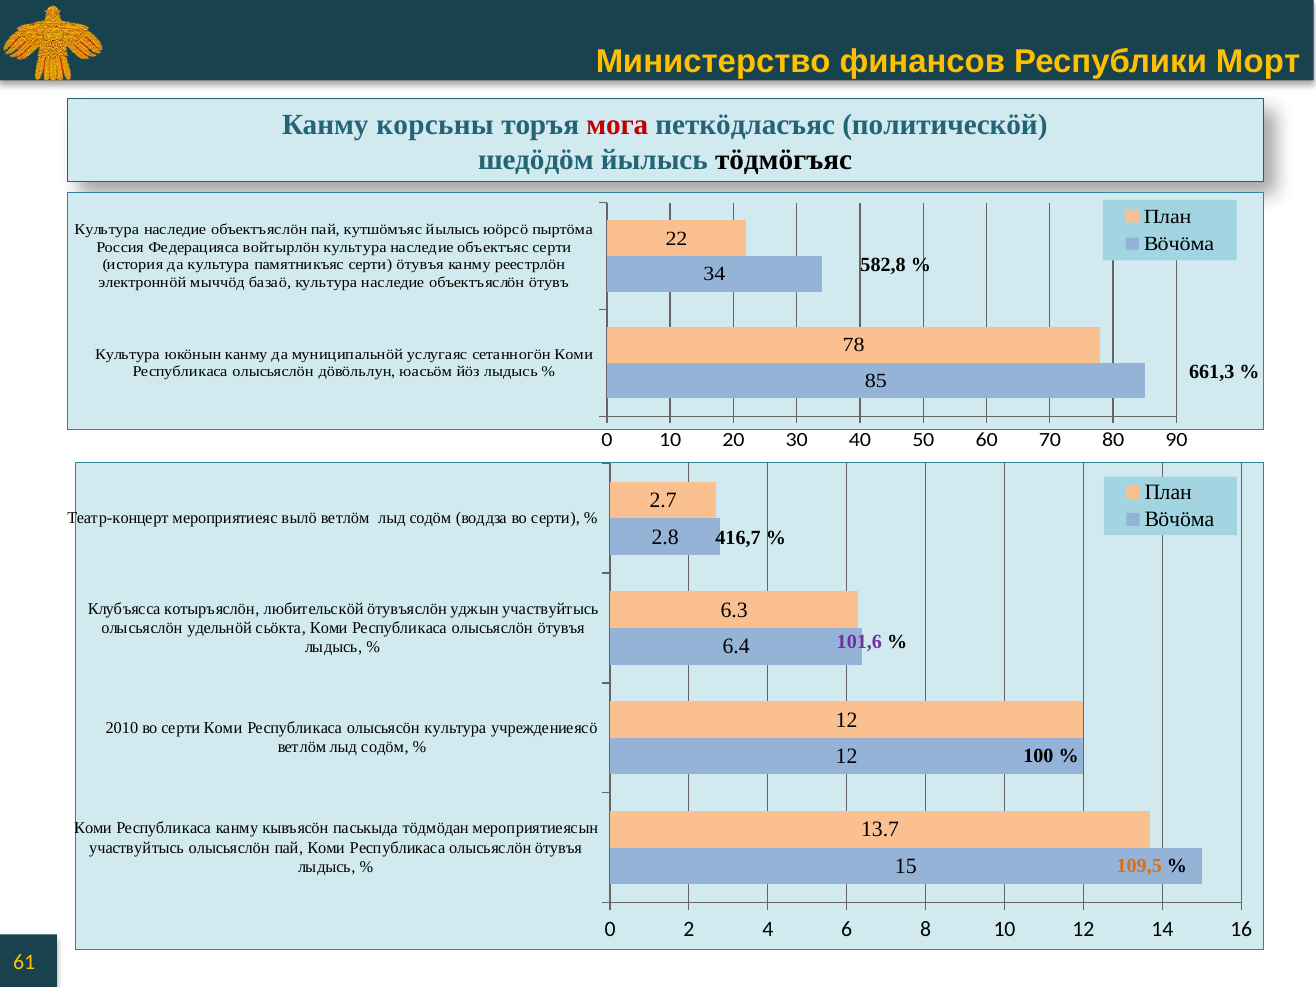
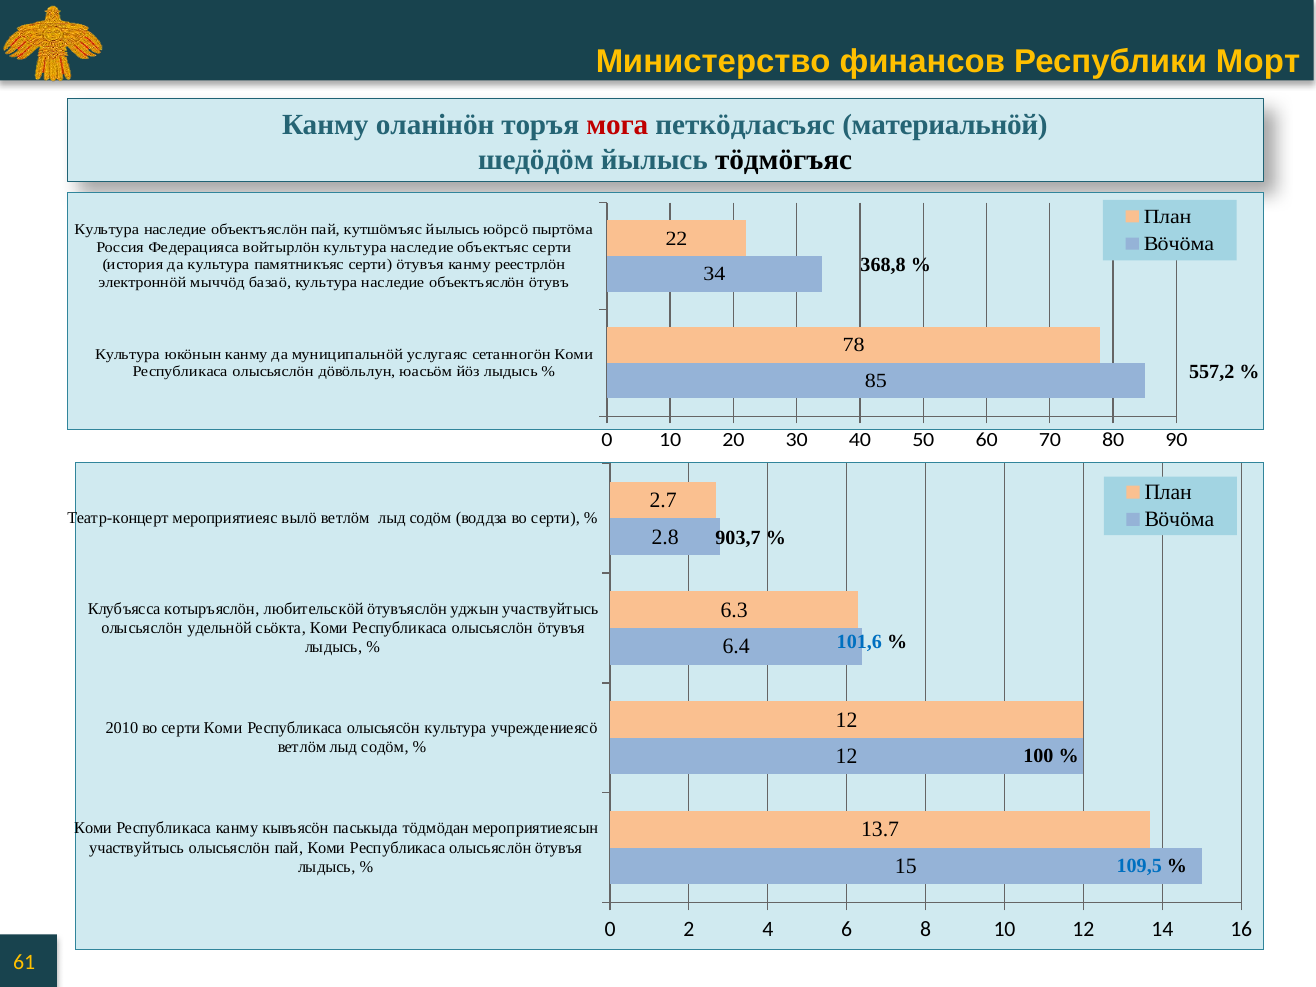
корсьны: корсьны -> оланiнӧн
политическӧй: политическӧй -> материальнӧй
582,8: 582,8 -> 368,8
661,3: 661,3 -> 557,2
416,7: 416,7 -> 903,7
101,6 colour: purple -> blue
109,5 colour: orange -> blue
